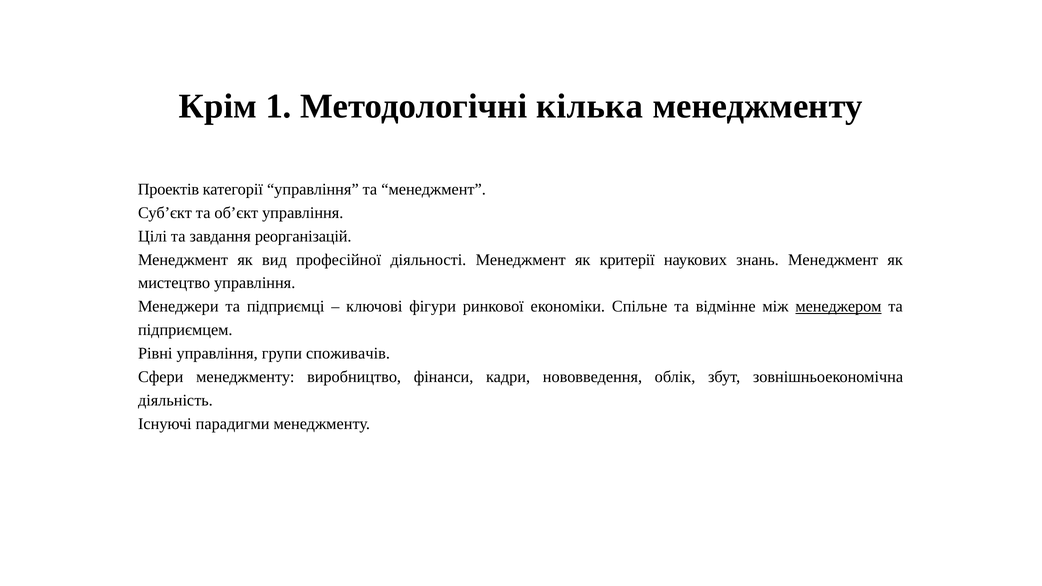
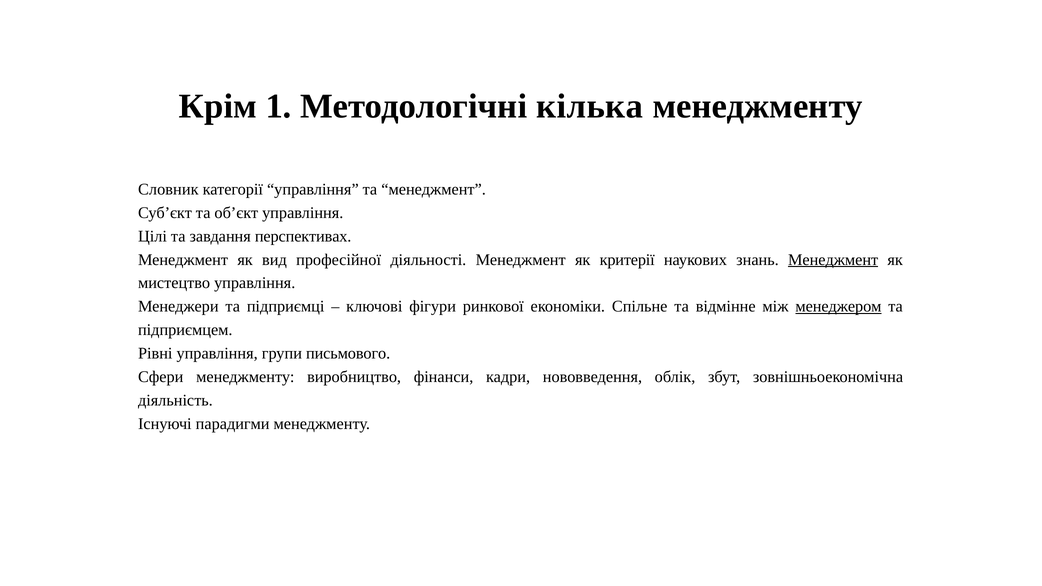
Проектів: Проектів -> Словник
реорганізацій: реорганізацій -> перспективах
Менеджмент at (833, 260) underline: none -> present
споживачів: споживачів -> письмового
